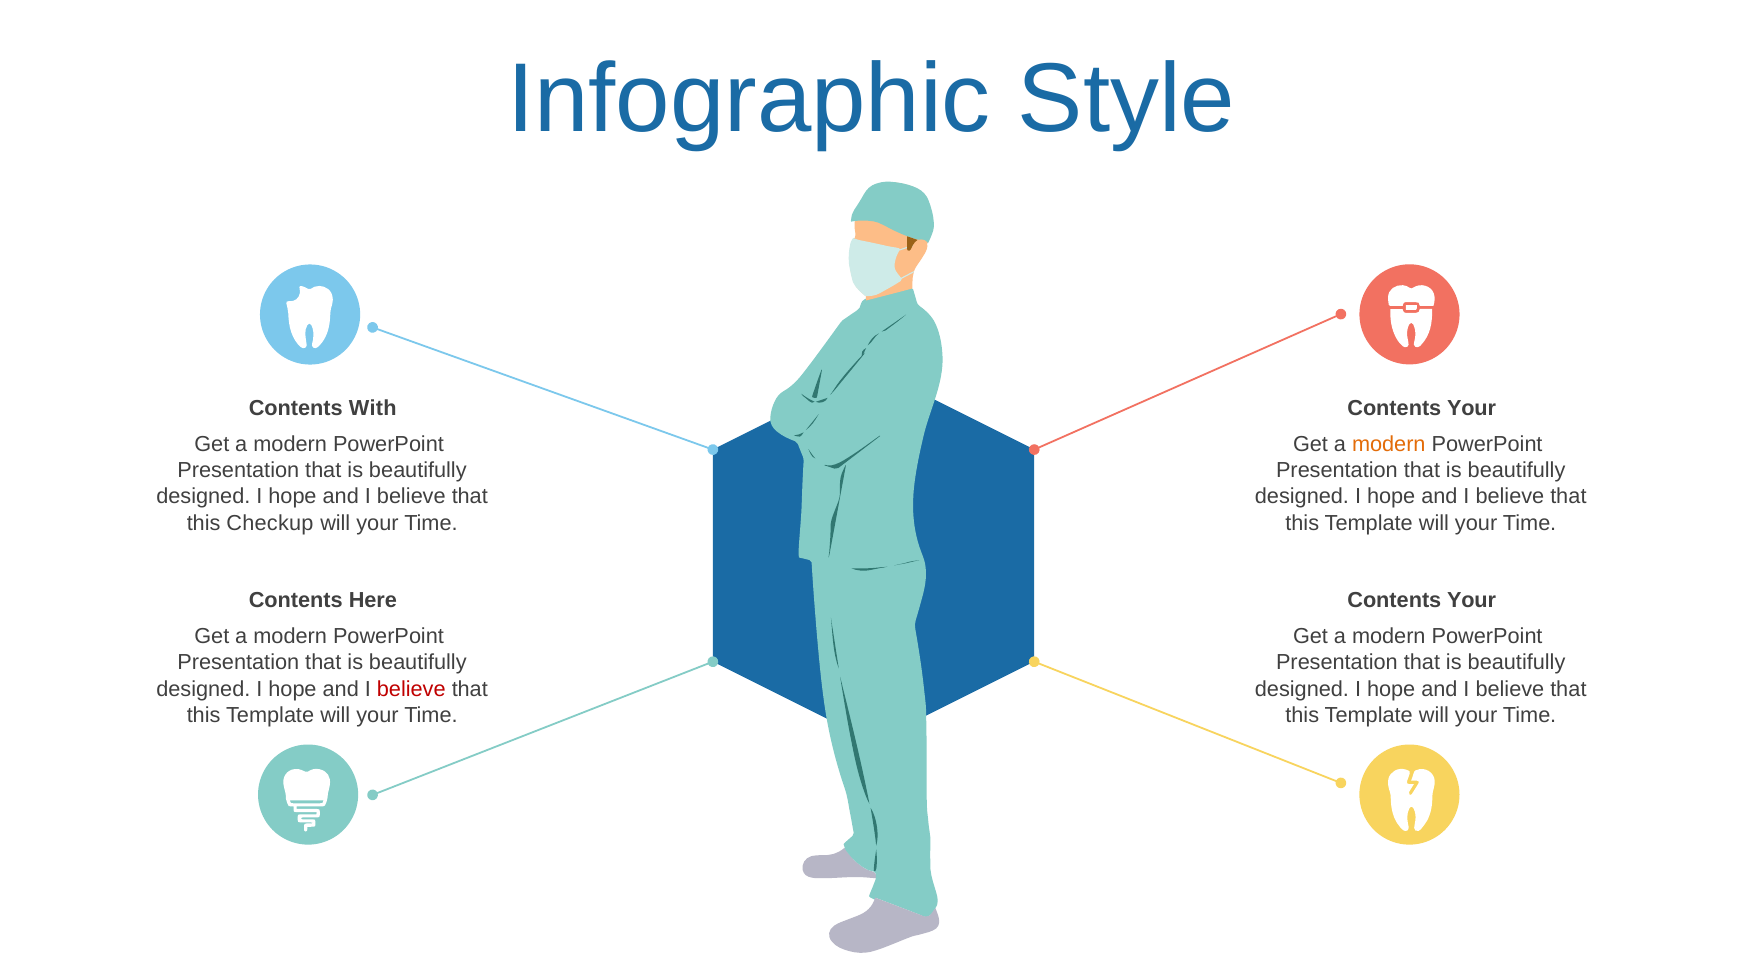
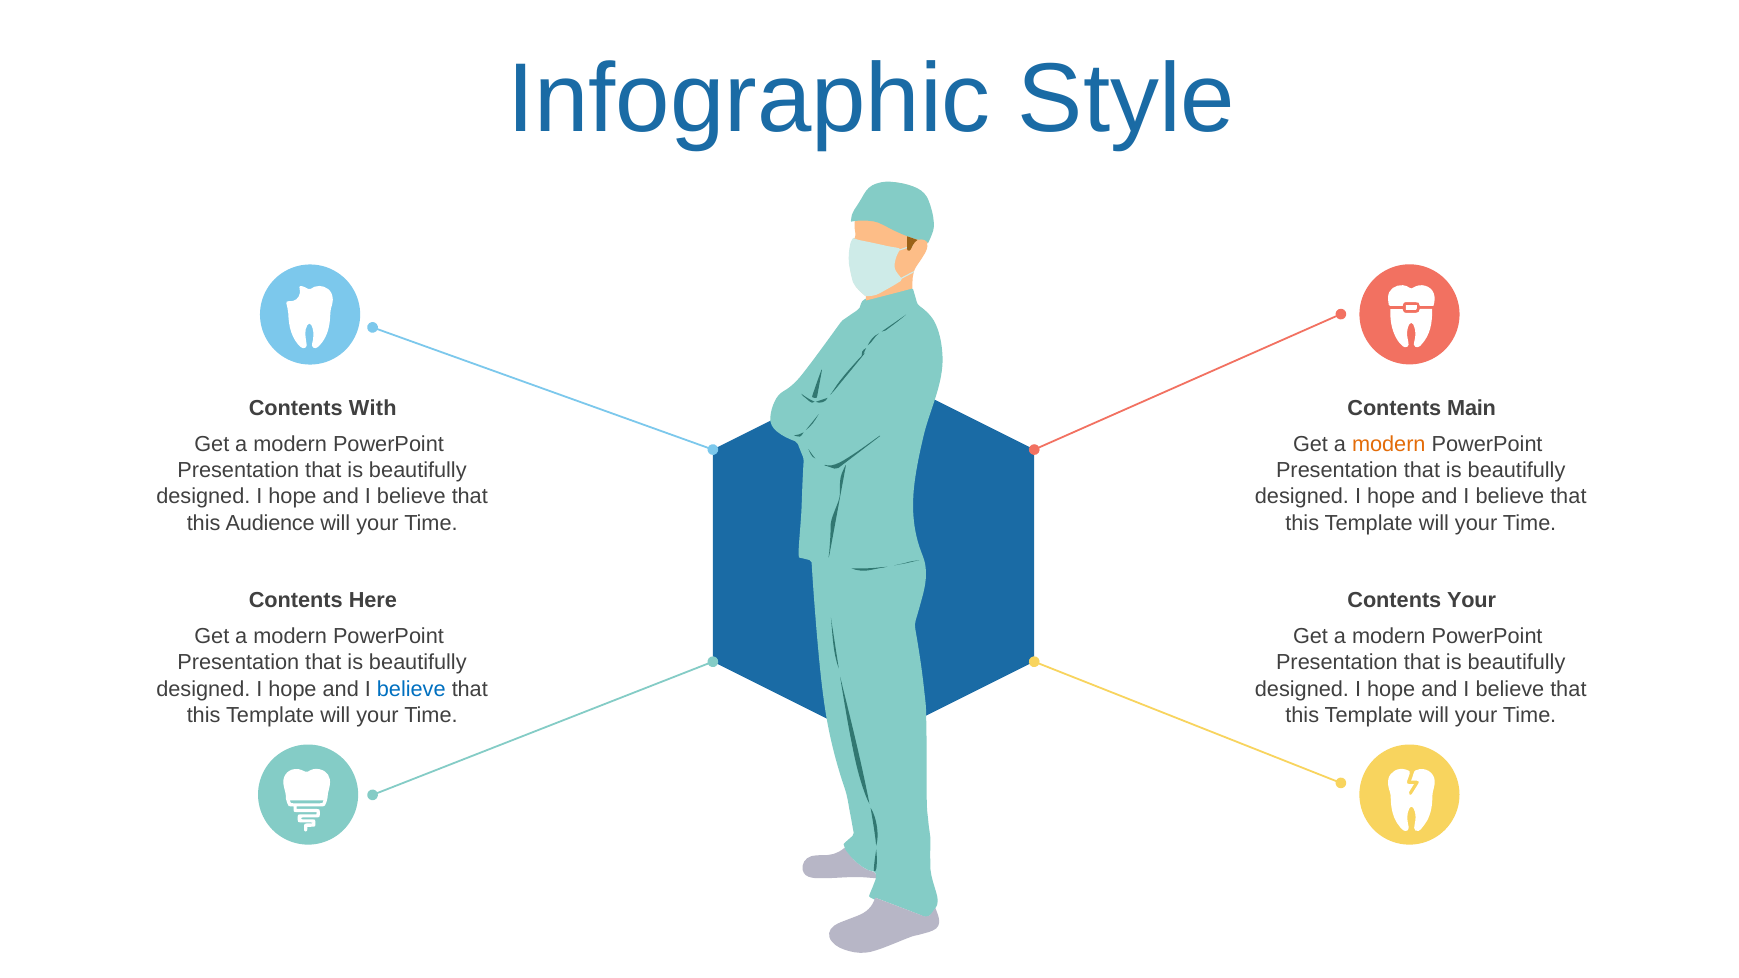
Your at (1472, 408): Your -> Main
Checkup: Checkup -> Audience
believe at (411, 689) colour: red -> blue
